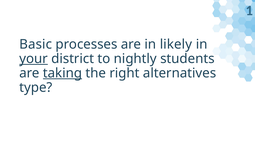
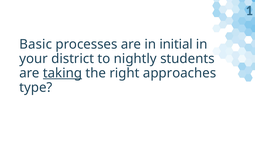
likely: likely -> initial
your underline: present -> none
alternatives: alternatives -> approaches
